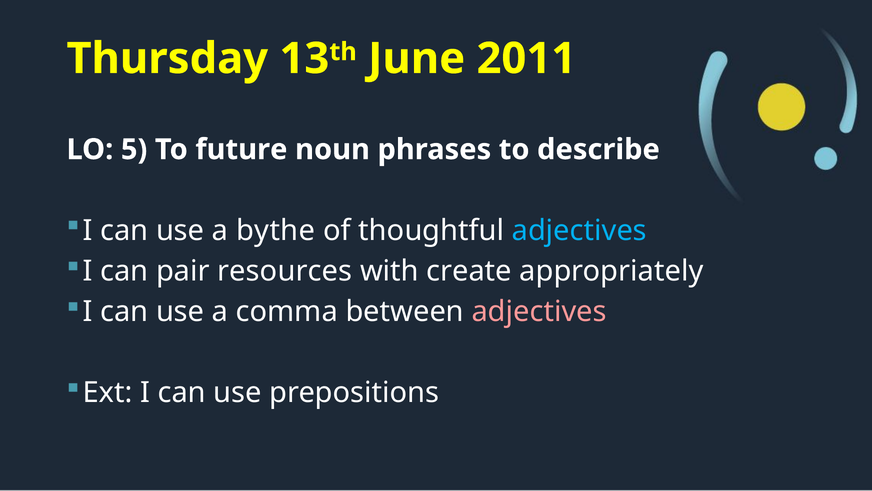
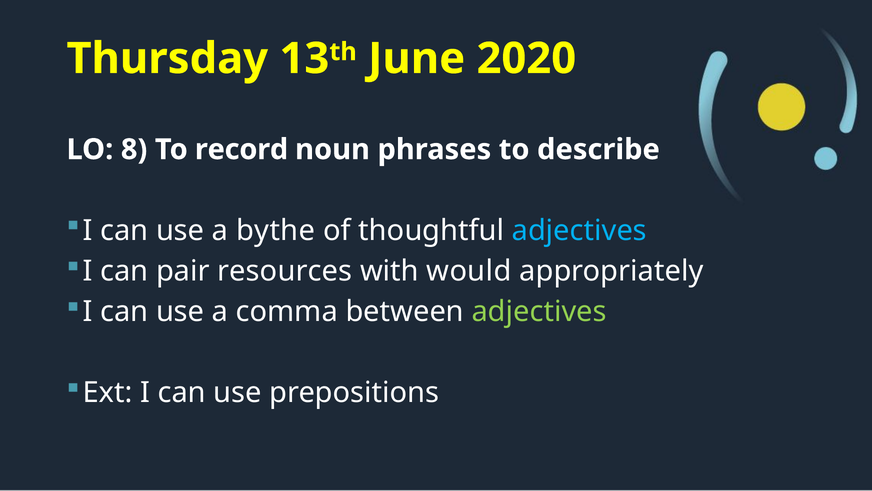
2011: 2011 -> 2020
5: 5 -> 8
future: future -> record
create: create -> would
adjectives at (539, 311) colour: pink -> light green
